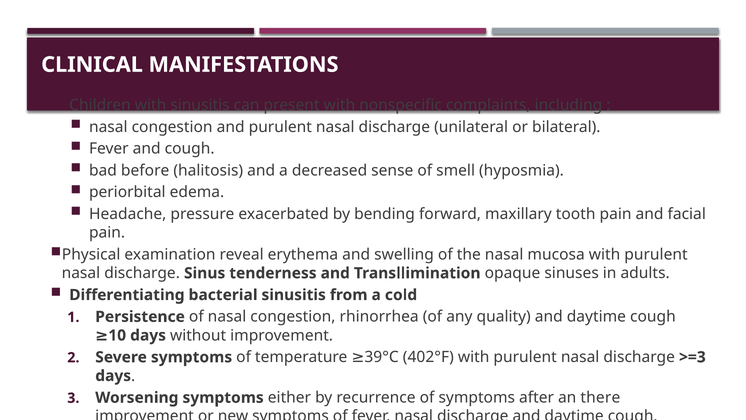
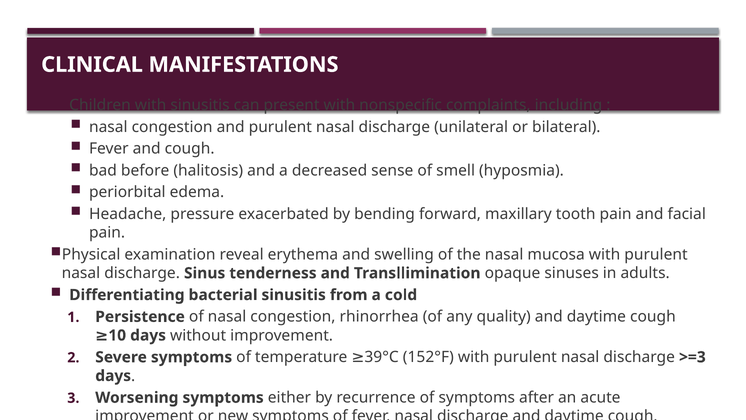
402°F: 402°F -> 152°F
there: there -> acute
